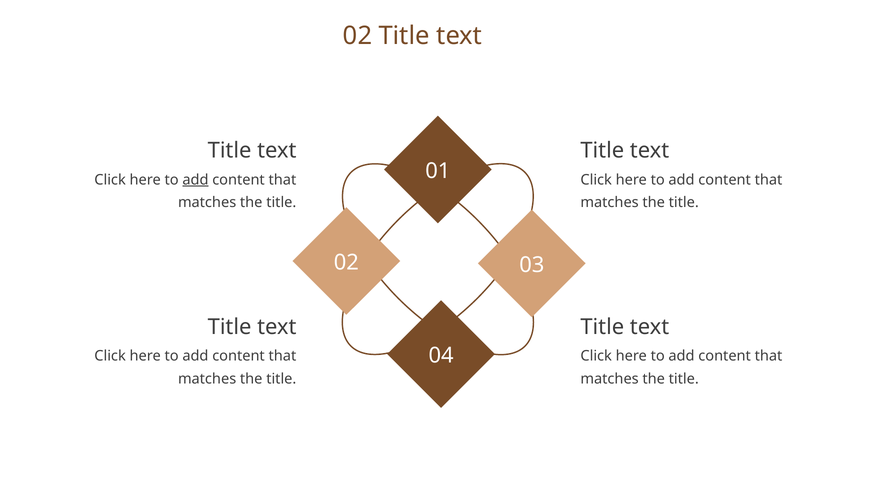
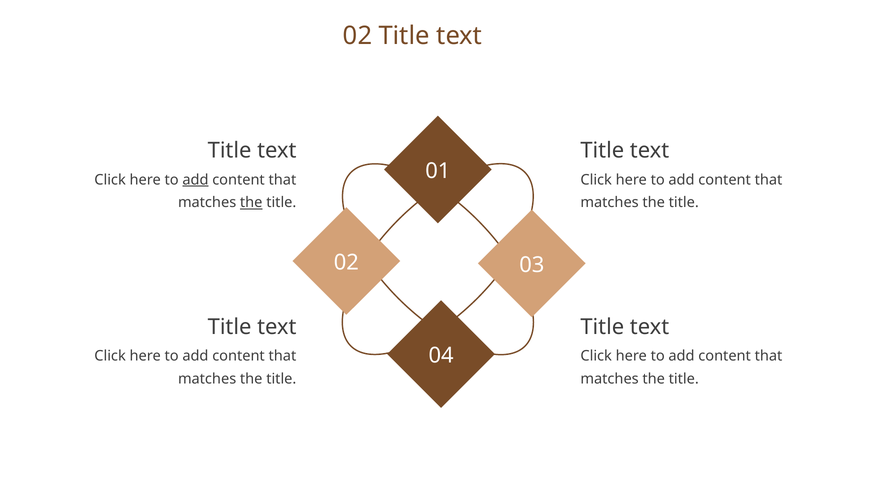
the at (251, 203) underline: none -> present
